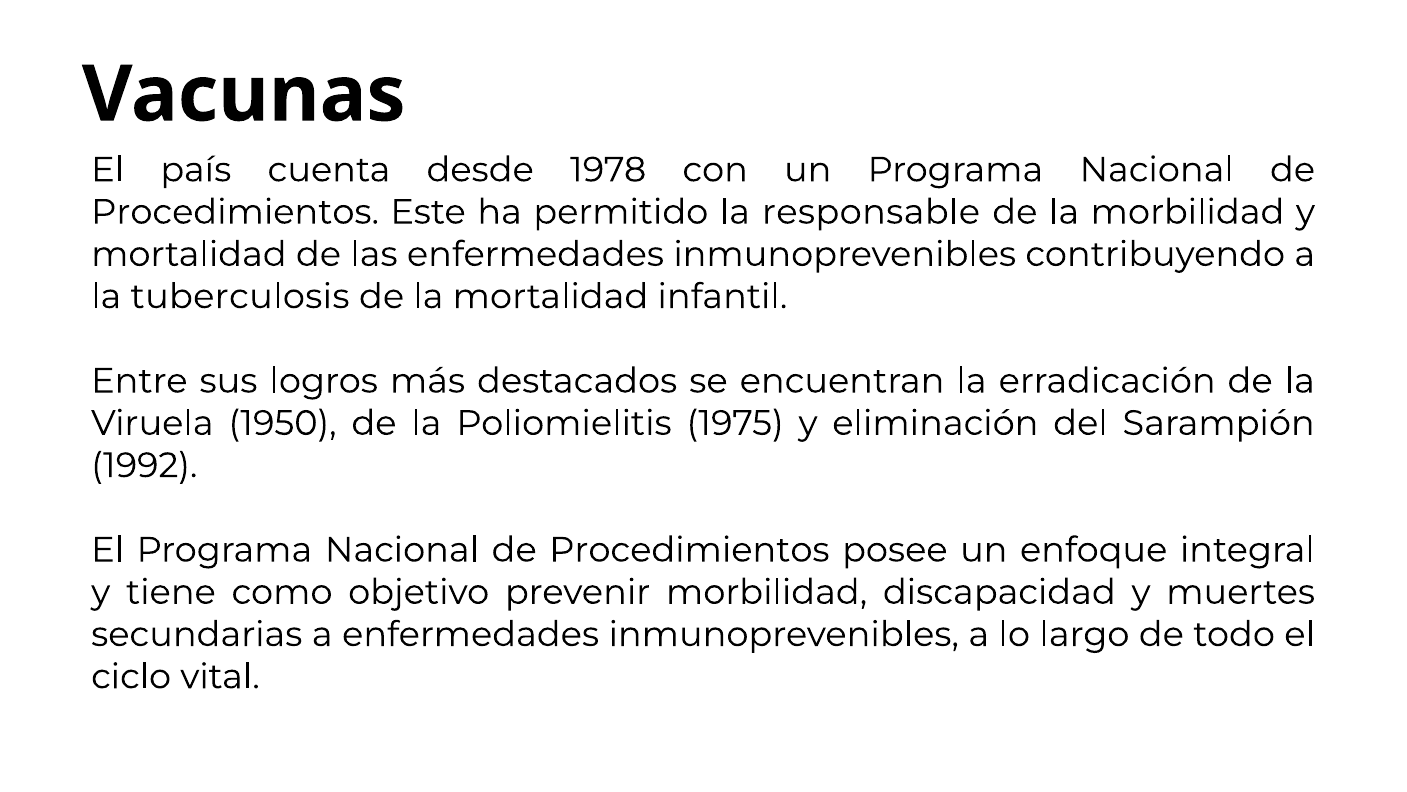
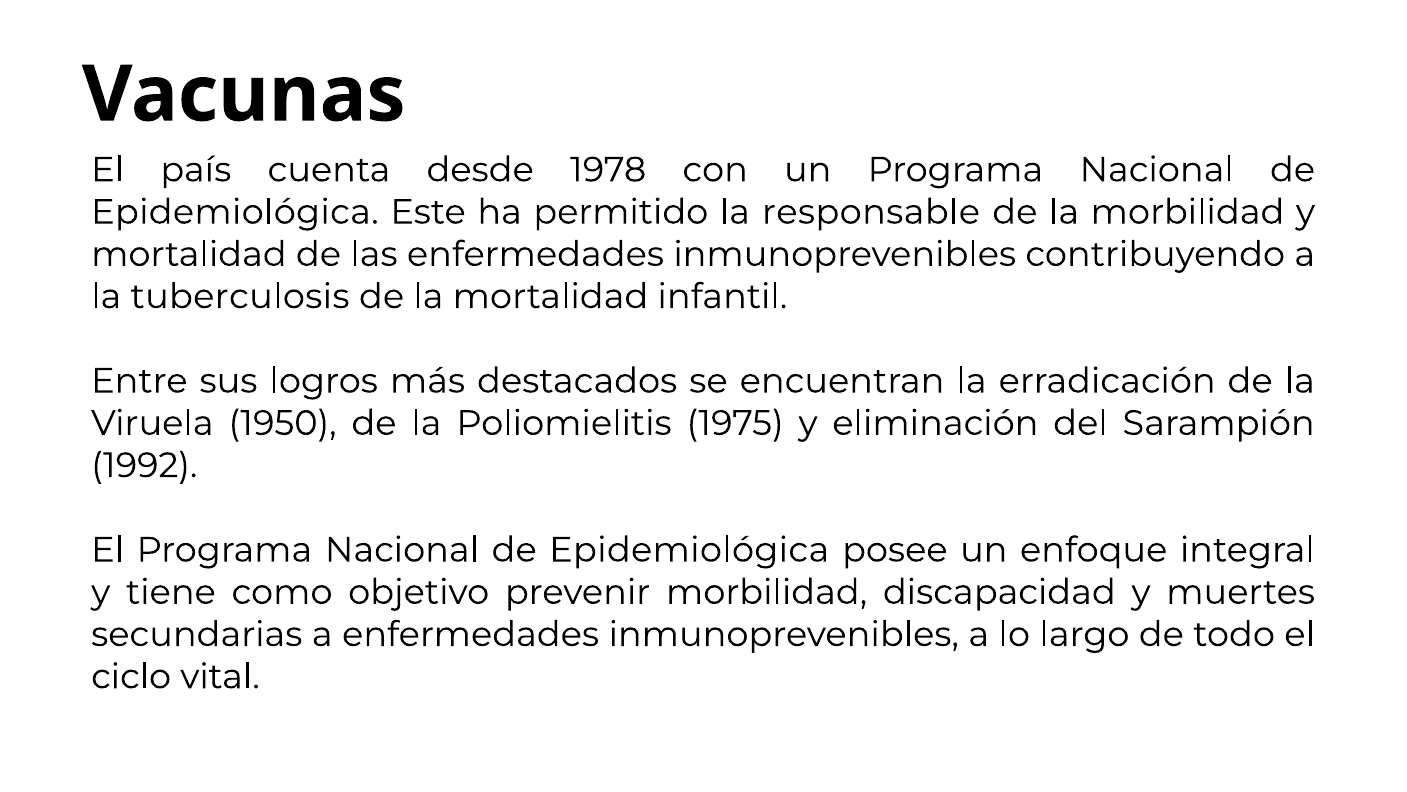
Procedimientos at (235, 212): Procedimientos -> Epidemiológica
Procedimientos at (689, 550): Procedimientos -> Epidemiológica
